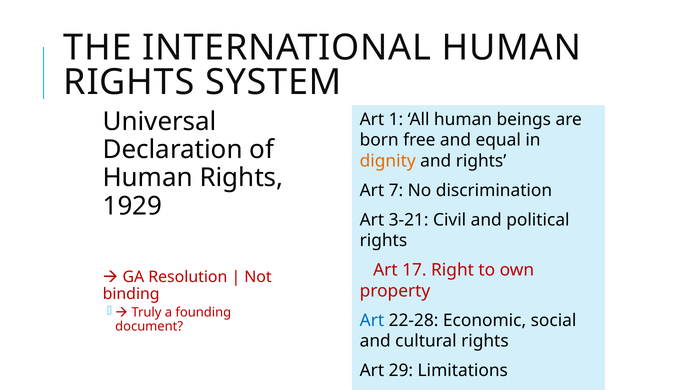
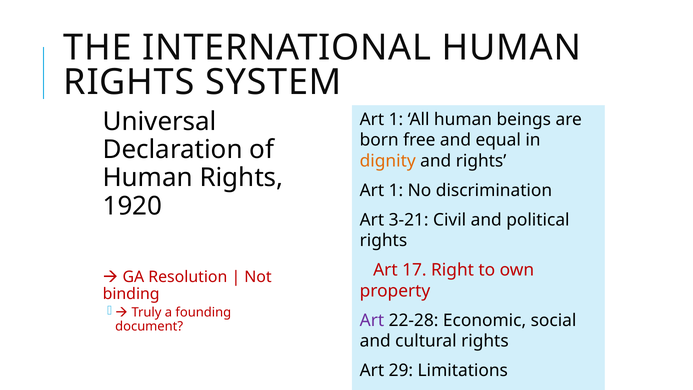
7 at (396, 190): 7 -> 1
1929: 1929 -> 1920
Art at (372, 320) colour: blue -> purple
